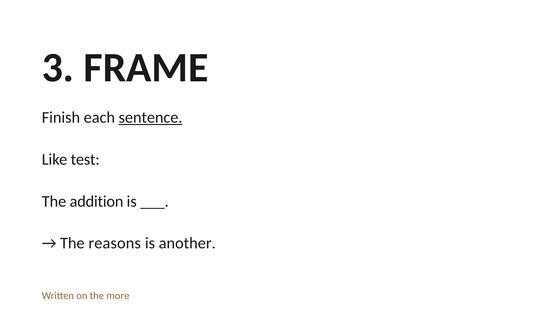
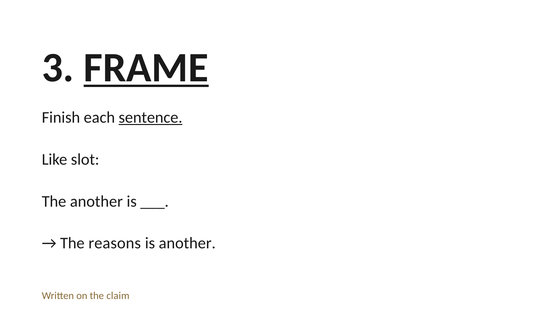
FRAME underline: none -> present
test: test -> slot
The addition: addition -> another
more: more -> claim
